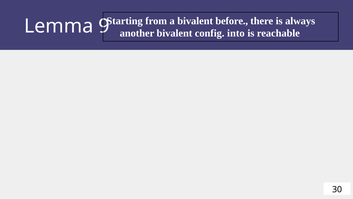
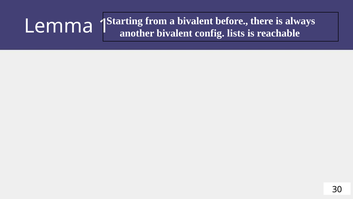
9: 9 -> 1
into: into -> lists
